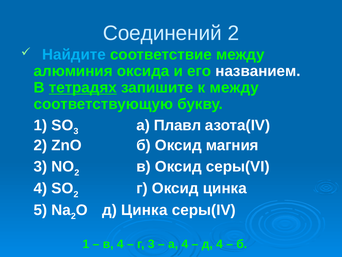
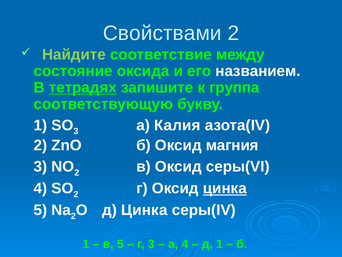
Соединений: Соединений -> Свойствами
Найдите colour: light blue -> light green
алюминия: алюминия -> состояние
к между: между -> группа
Плавл: Плавл -> Калия
цинка at (225, 188) underline: none -> present
в 4: 4 -> 5
д 4: 4 -> 1
